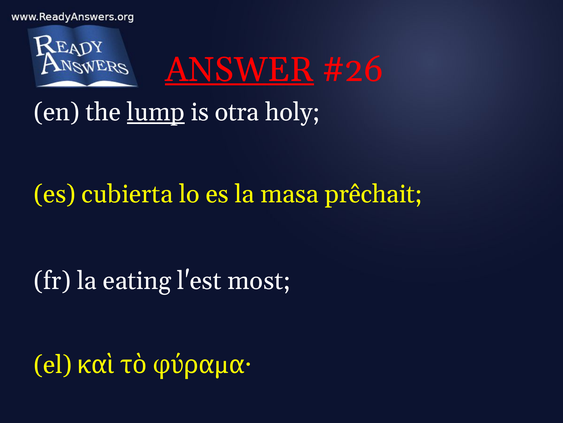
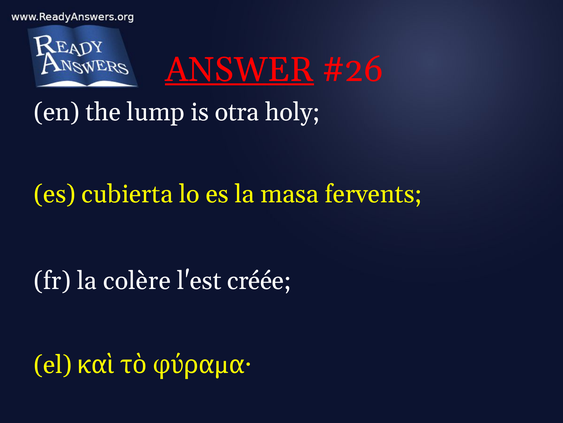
lump underline: present -> none
prêchait: prêchait -> fervents
eating: eating -> colère
most: most -> créée
